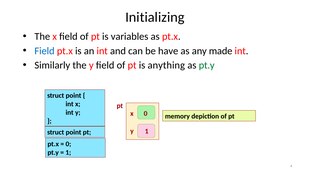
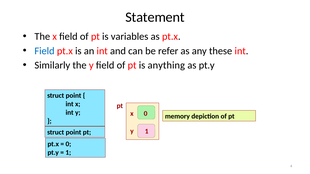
Initializing: Initializing -> Statement
have: have -> refer
made: made -> these
pt.y at (207, 65) colour: green -> black
